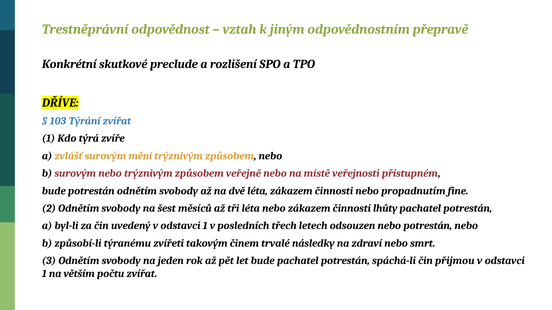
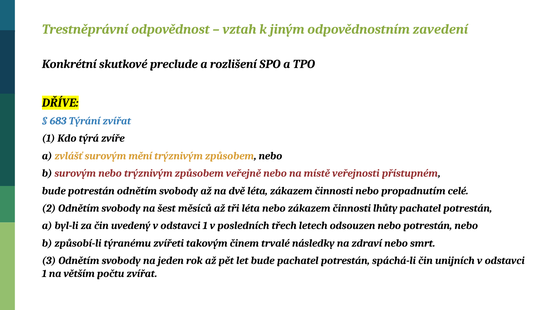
přepravě: přepravě -> zavedení
103: 103 -> 683
fine: fine -> celé
přijmou: přijmou -> unijních
